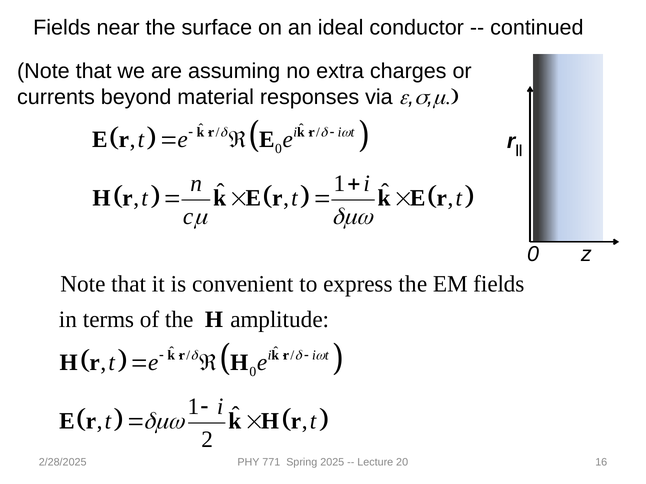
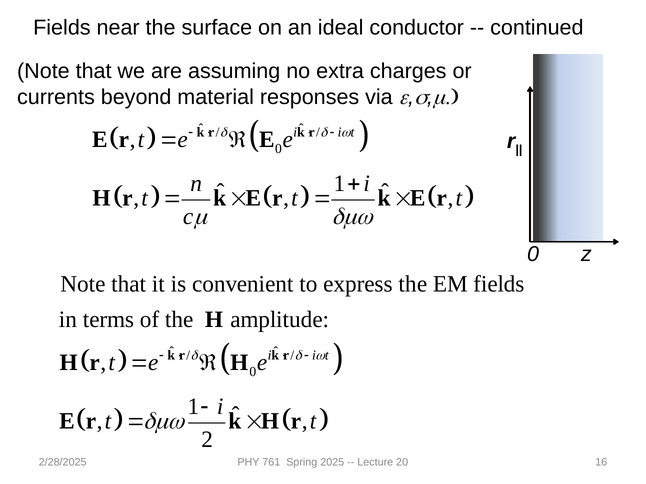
771: 771 -> 761
